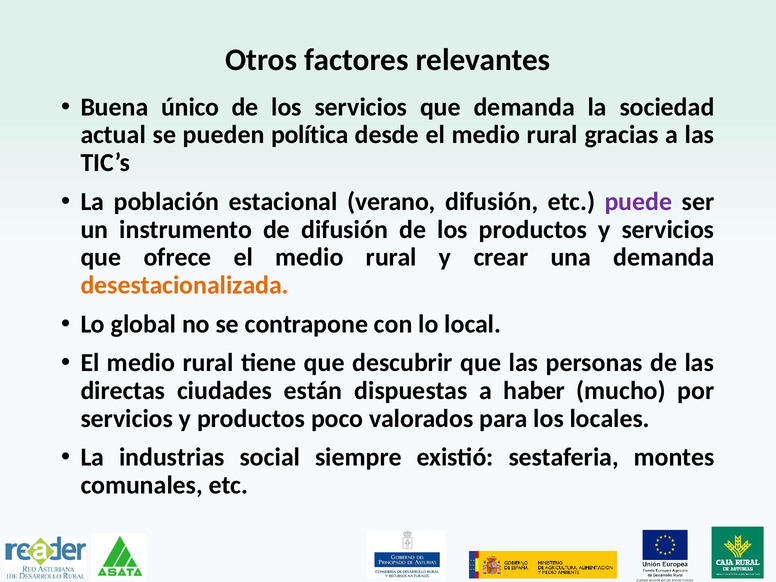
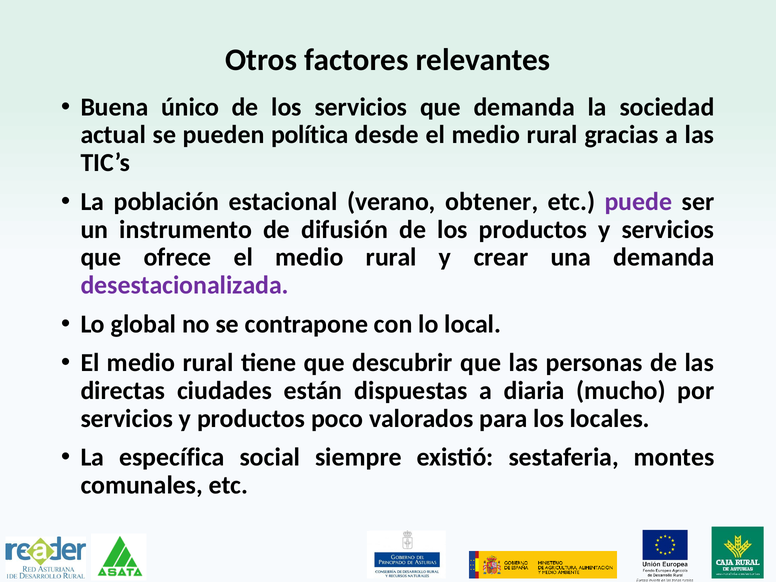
verano difusión: difusión -> obtener
desestacionalizada colour: orange -> purple
haber: haber -> diaria
industrias: industrias -> específica
